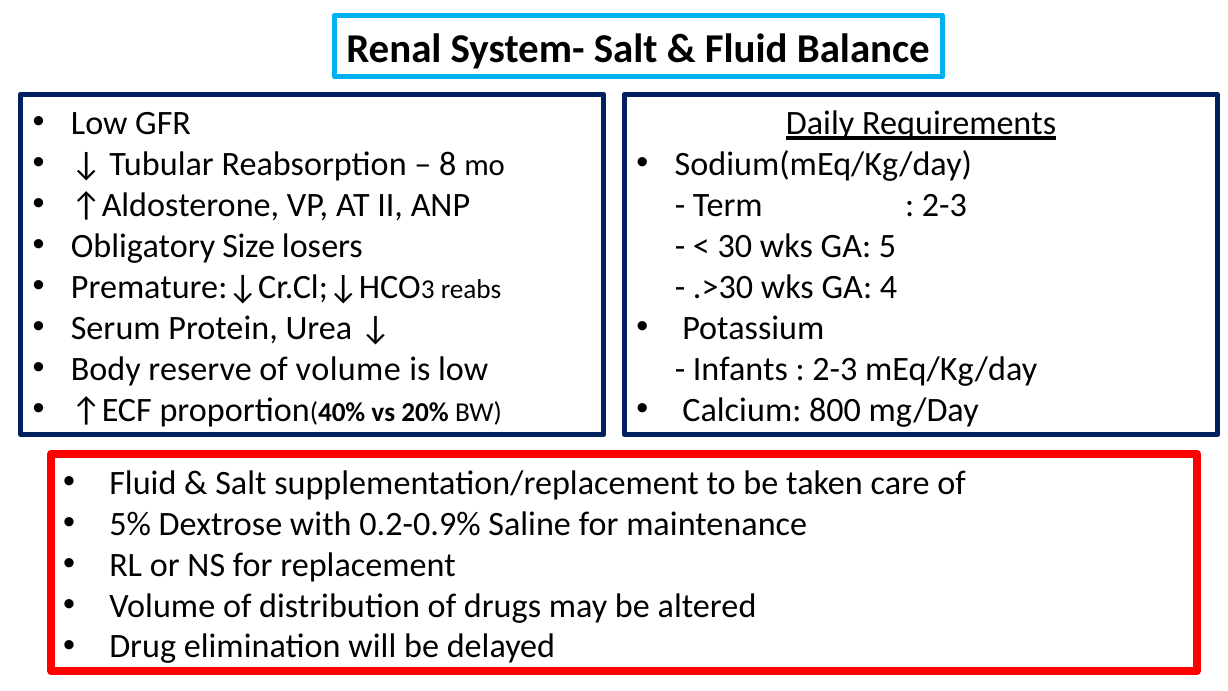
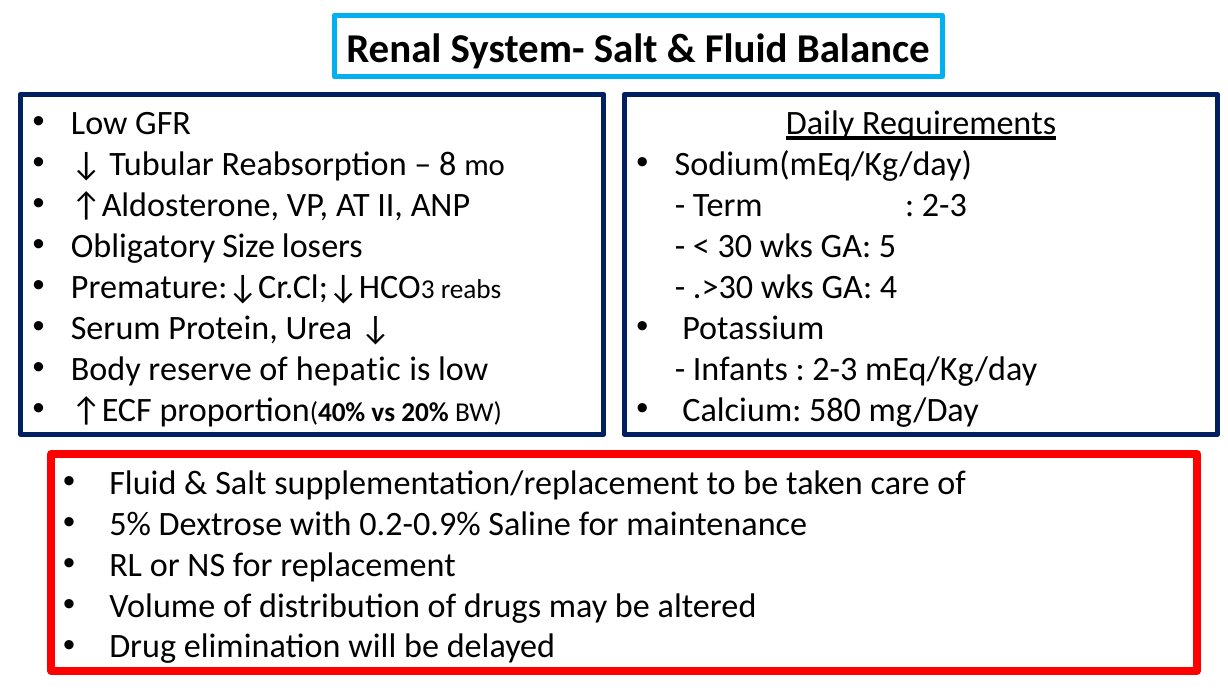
of volume: volume -> hepatic
800: 800 -> 580
